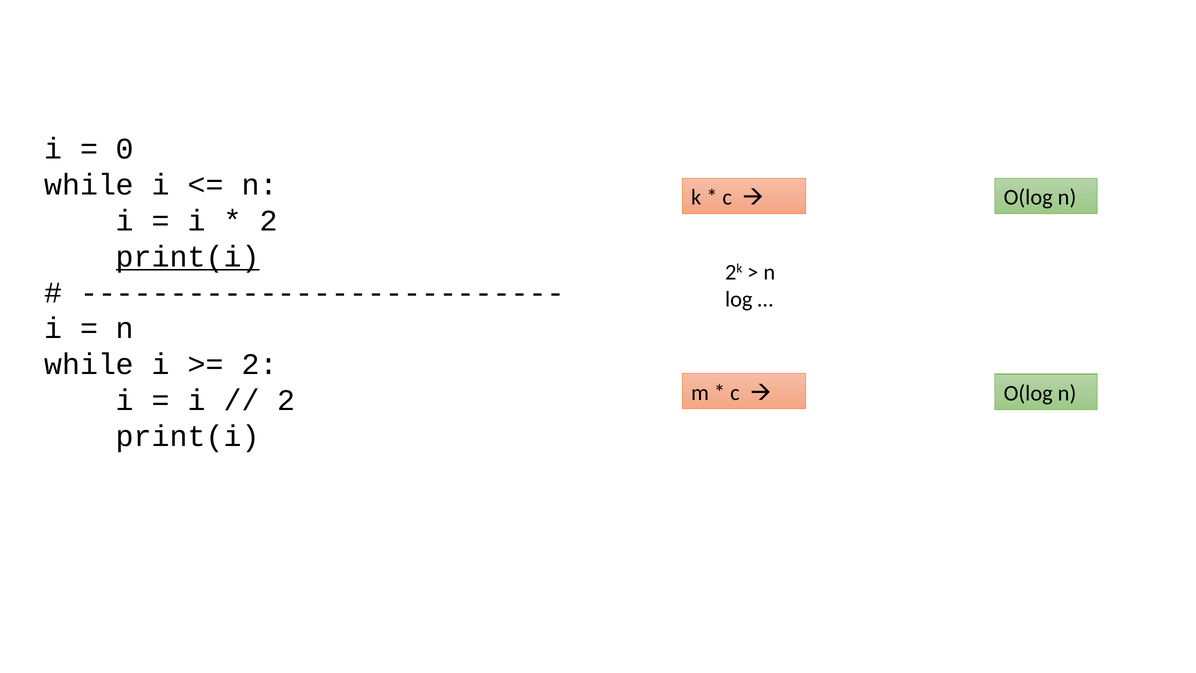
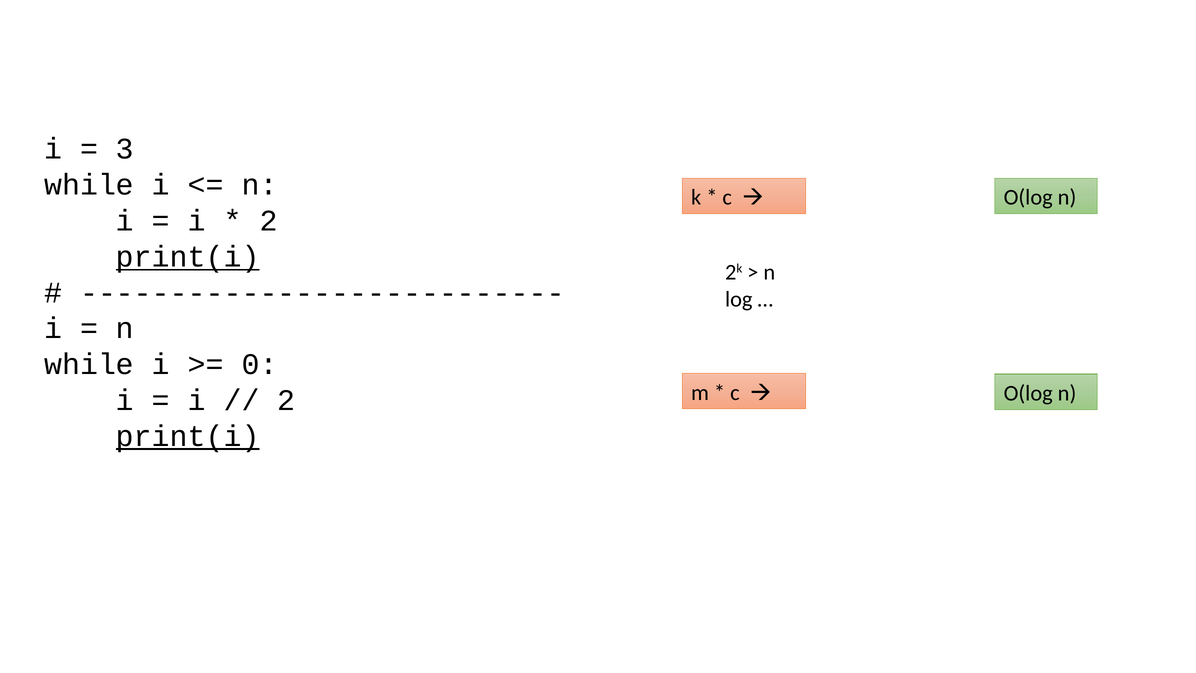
0: 0 -> 3
2 at (260, 364): 2 -> 0
print(i at (188, 436) underline: none -> present
